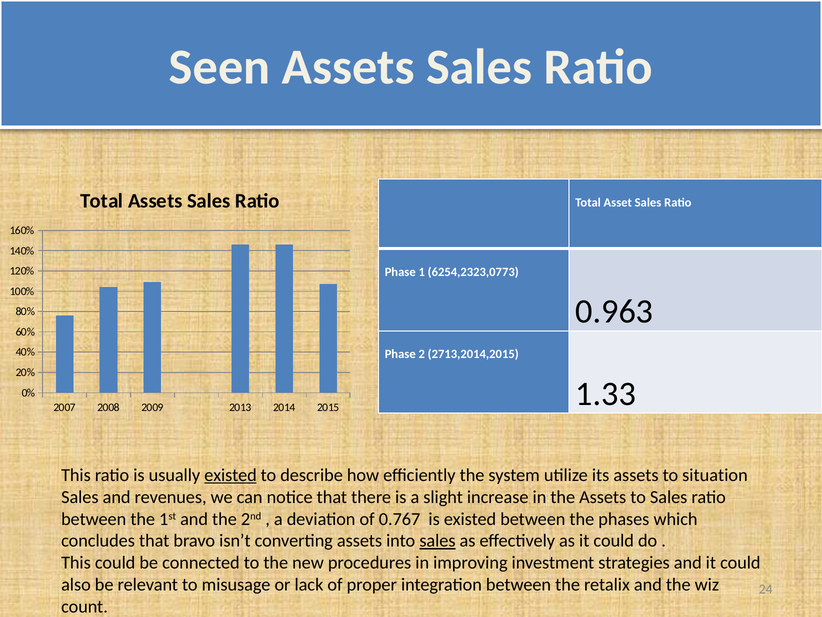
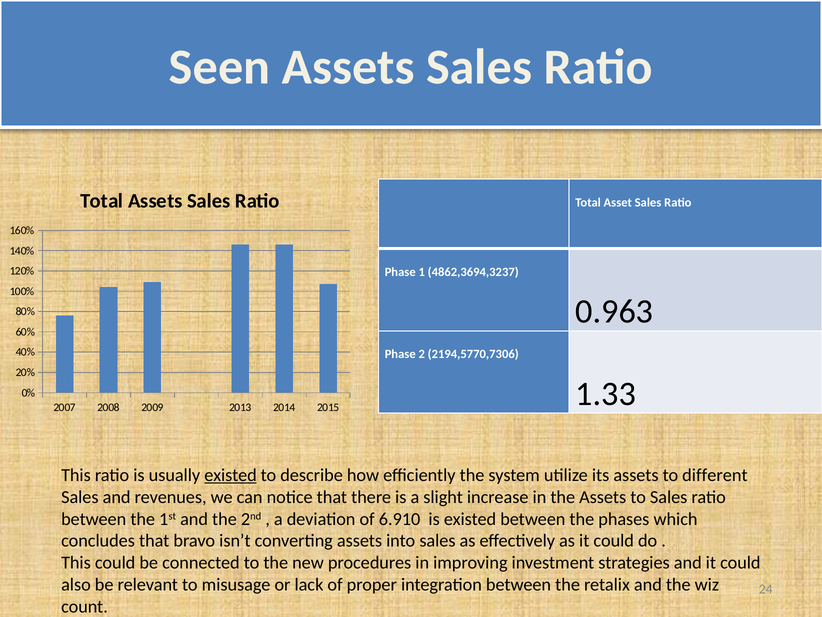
6254,2323,0773: 6254,2323,0773 -> 4862,3694,3237
2713,2014,2015: 2713,2014,2015 -> 2194,5770,7306
situation: situation -> different
0.767: 0.767 -> 6.910
sales at (437, 540) underline: present -> none
